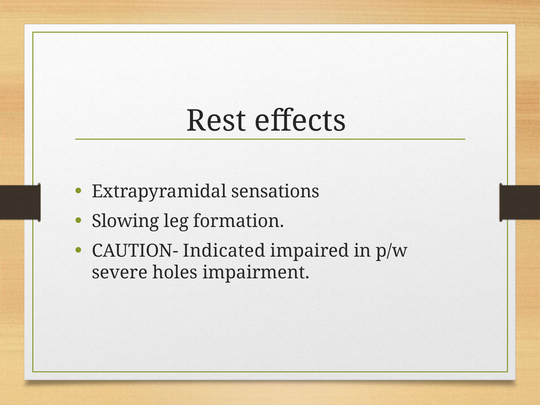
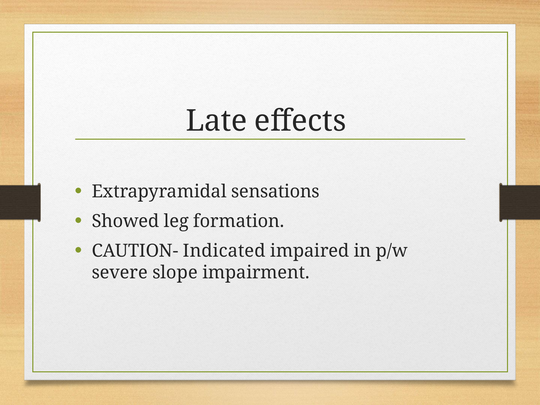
Rest: Rest -> Late
Slowing: Slowing -> Showed
holes: holes -> slope
